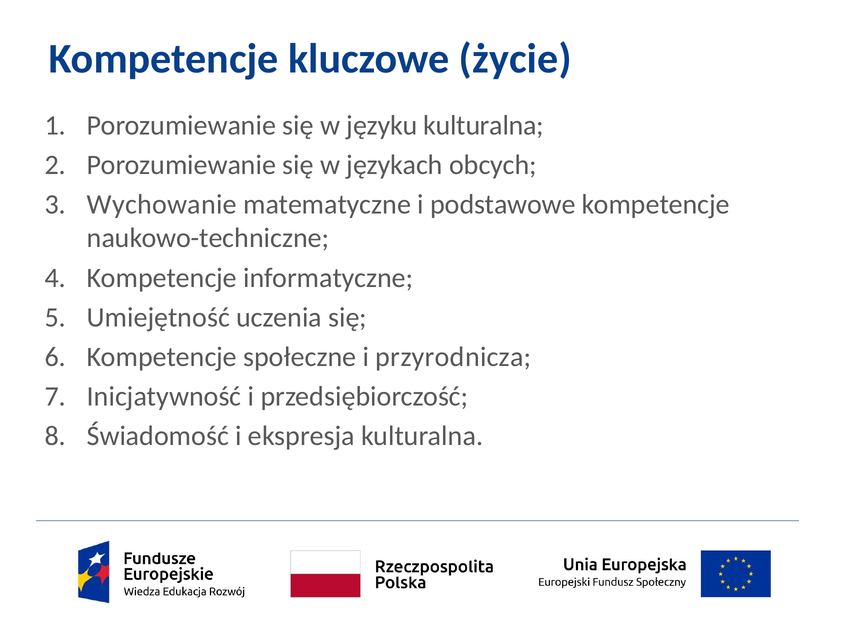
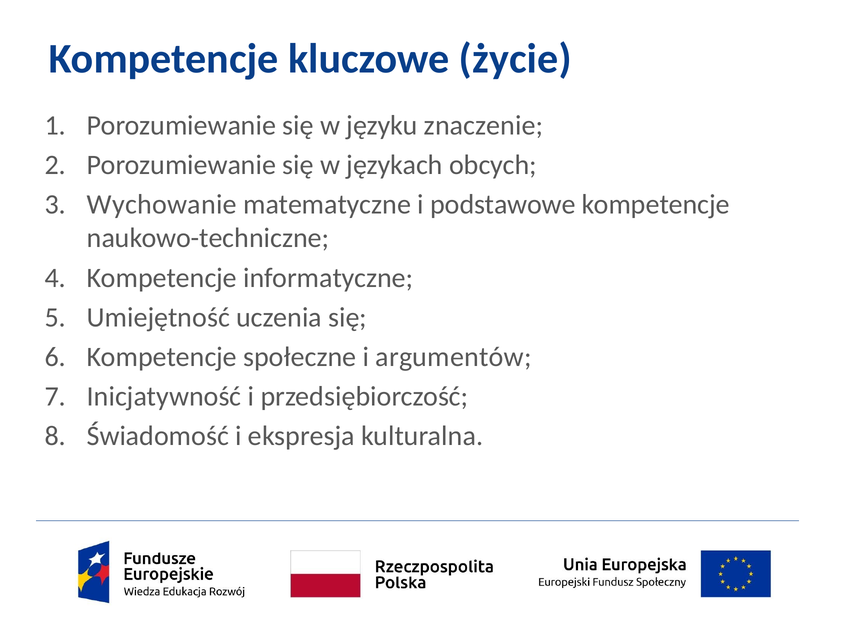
języku kulturalna: kulturalna -> znaczenie
przyrodnicza: przyrodnicza -> argumentów
